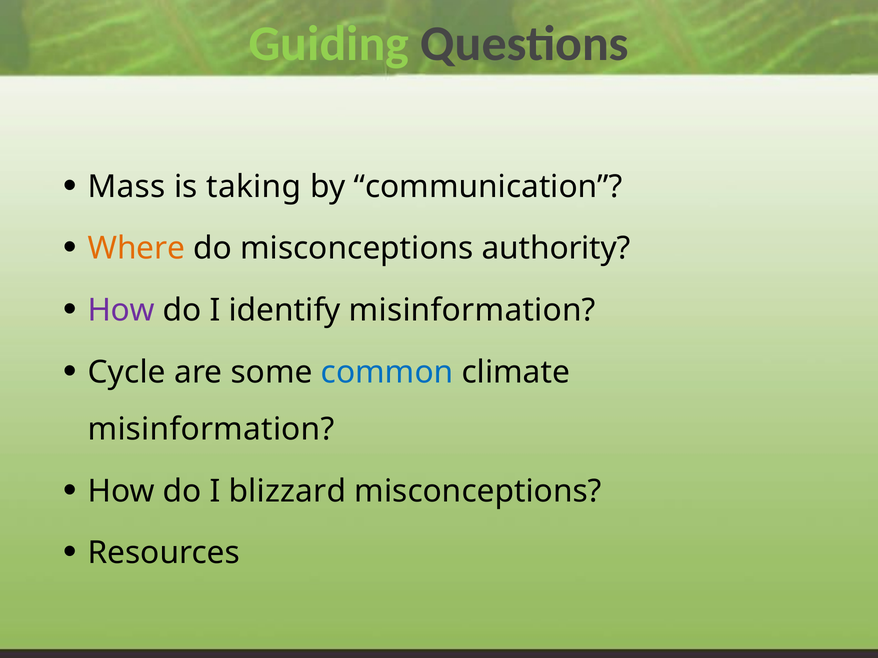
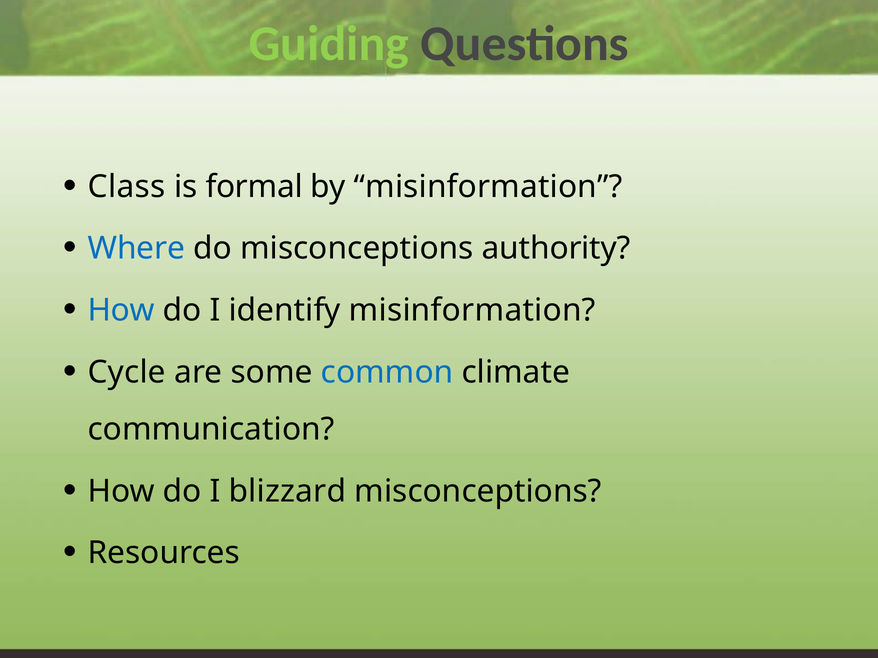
Mass: Mass -> Class
taking: taking -> formal
by communication: communication -> misinformation
Where colour: orange -> blue
How at (121, 311) colour: purple -> blue
misinformation at (211, 430): misinformation -> communication
